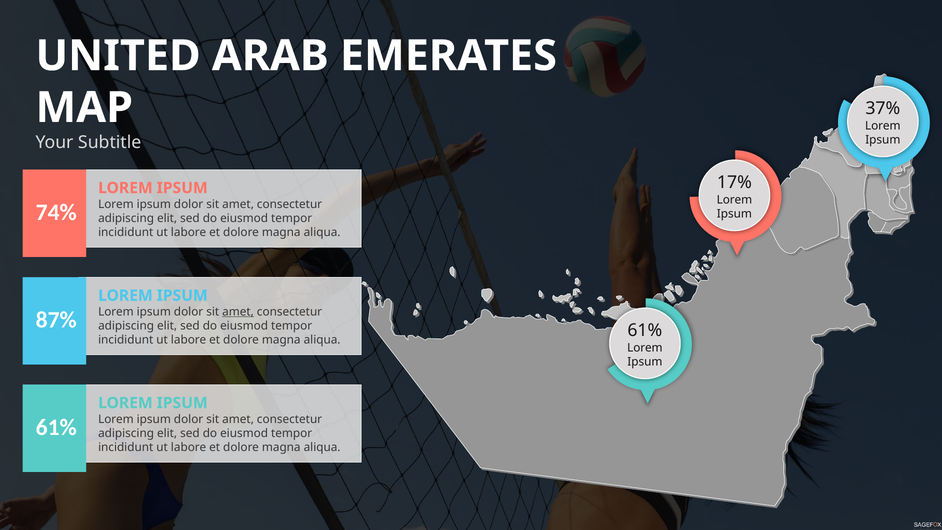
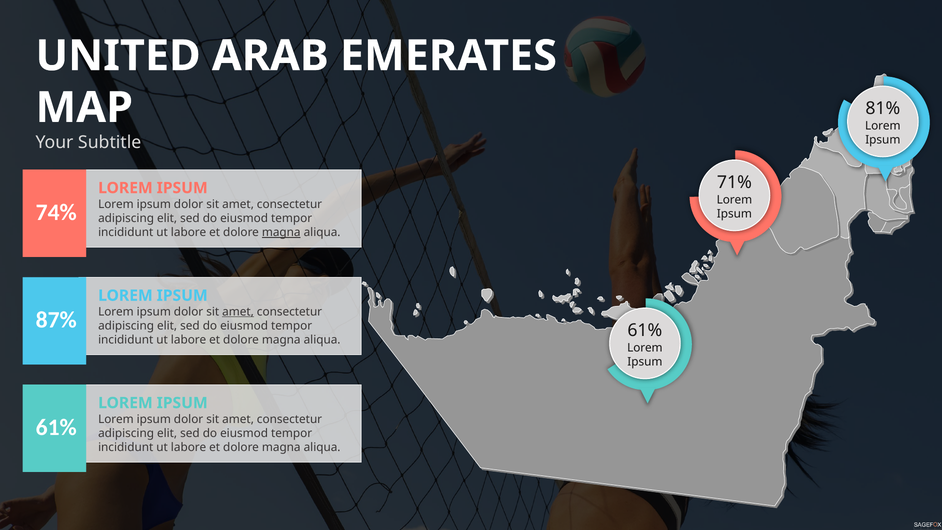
37%: 37% -> 81%
17%: 17% -> 71%
magna at (281, 232) underline: none -> present
